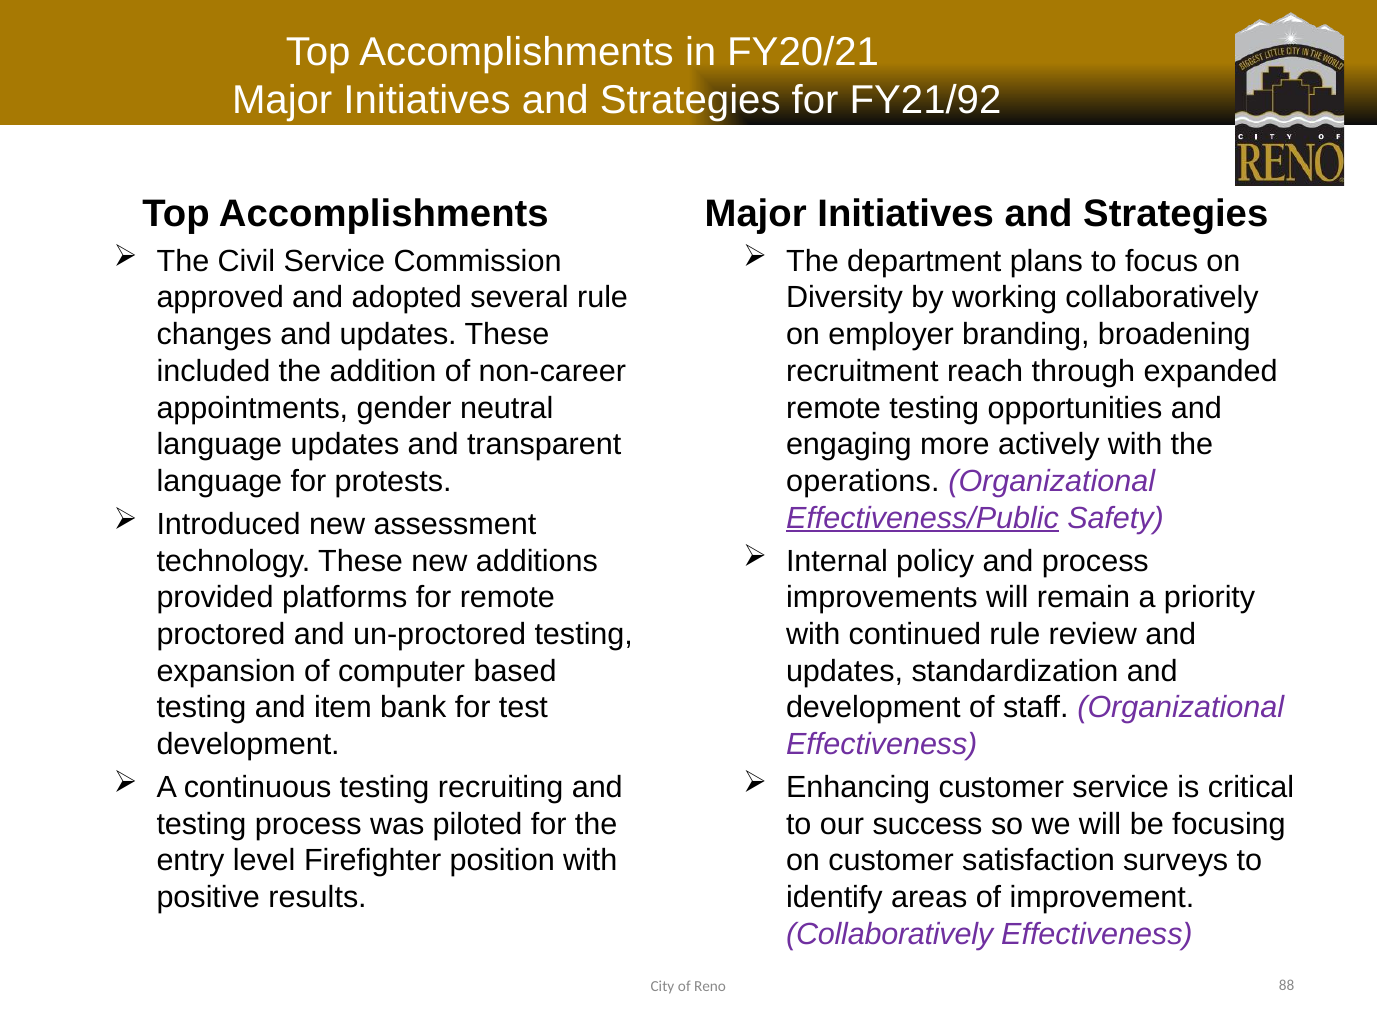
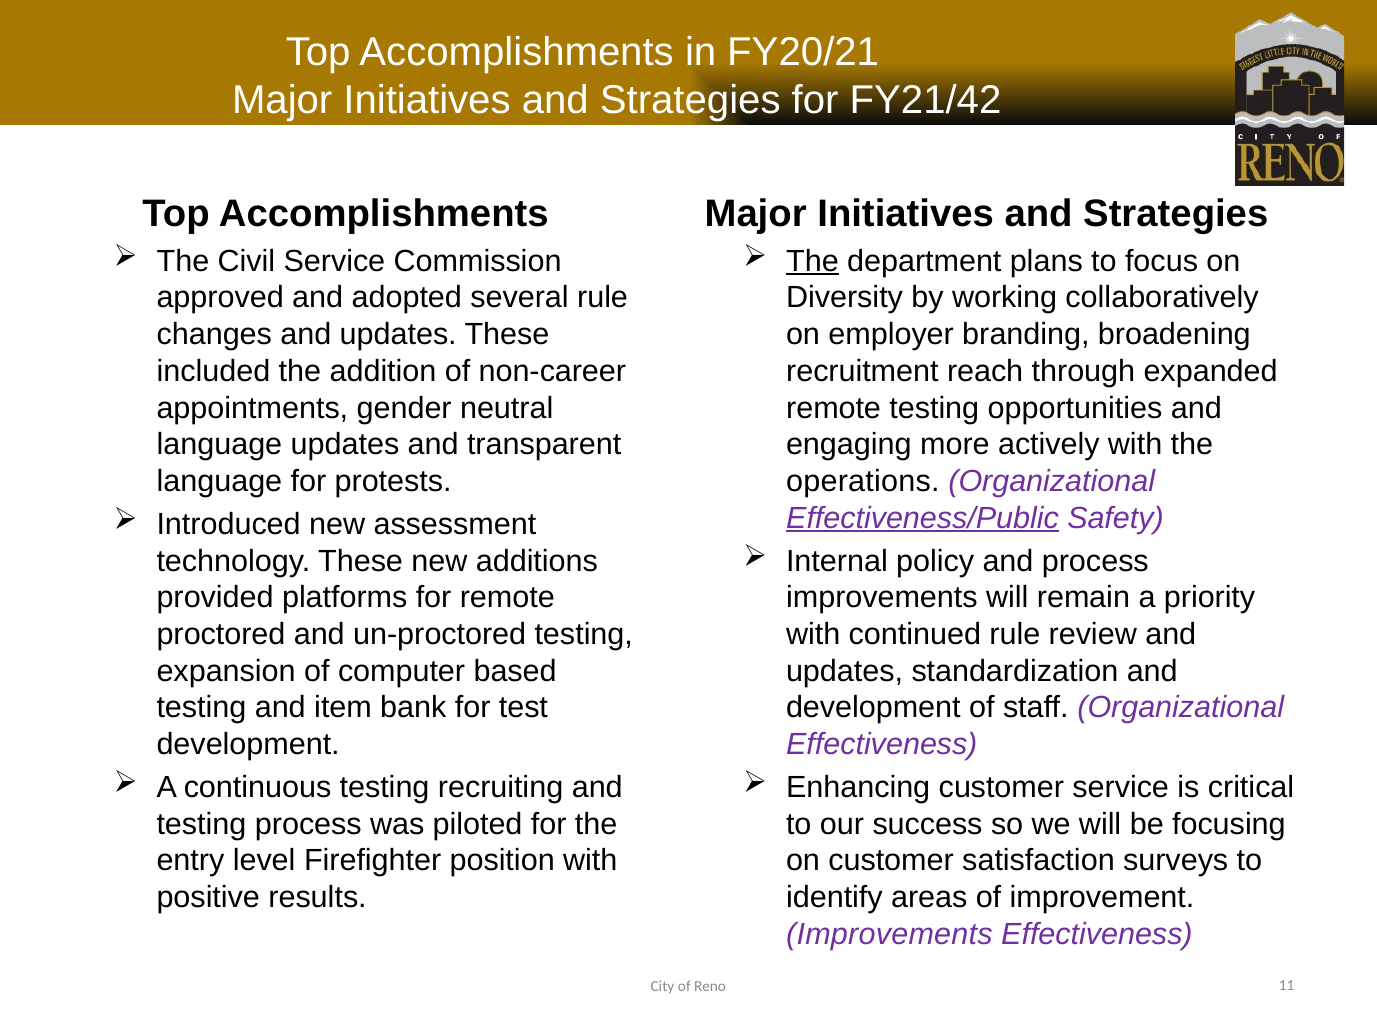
FY21/92: FY21/92 -> FY21/42
The at (812, 261) underline: none -> present
Collaboratively at (890, 934): Collaboratively -> Improvements
88: 88 -> 11
